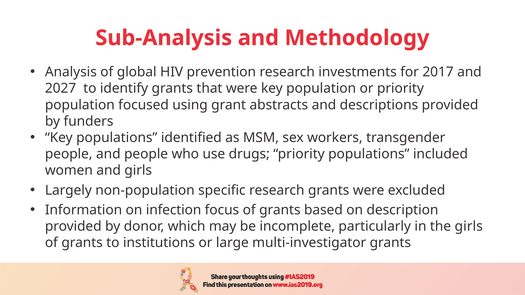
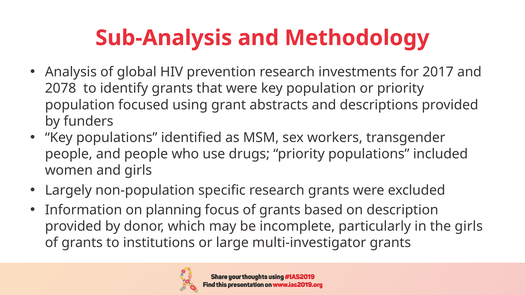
2027: 2027 -> 2078
infection: infection -> planning
